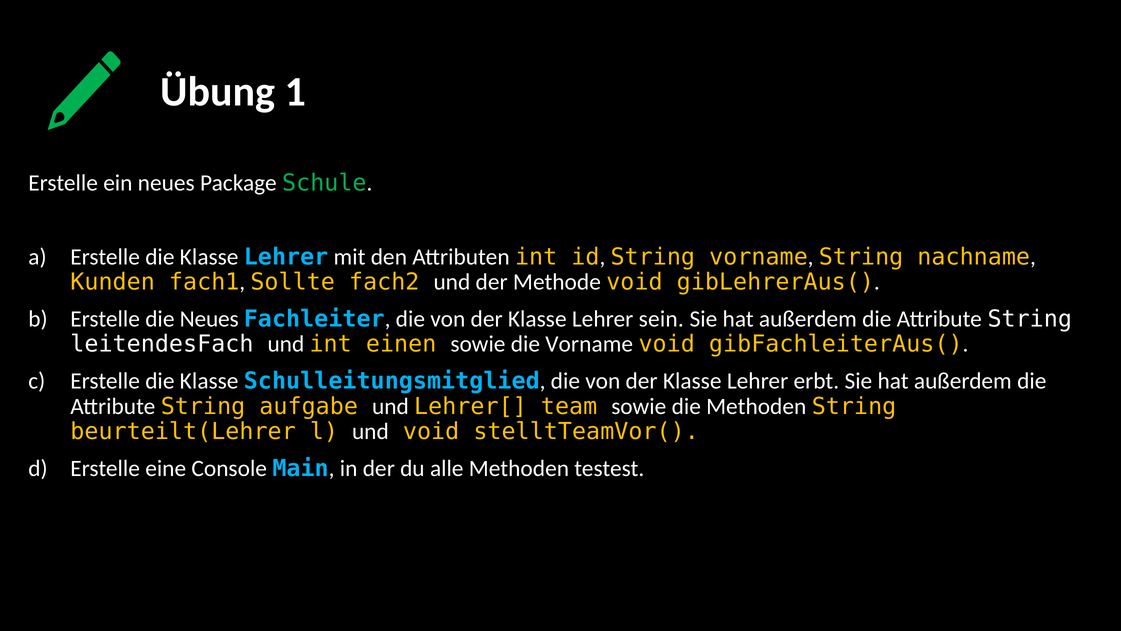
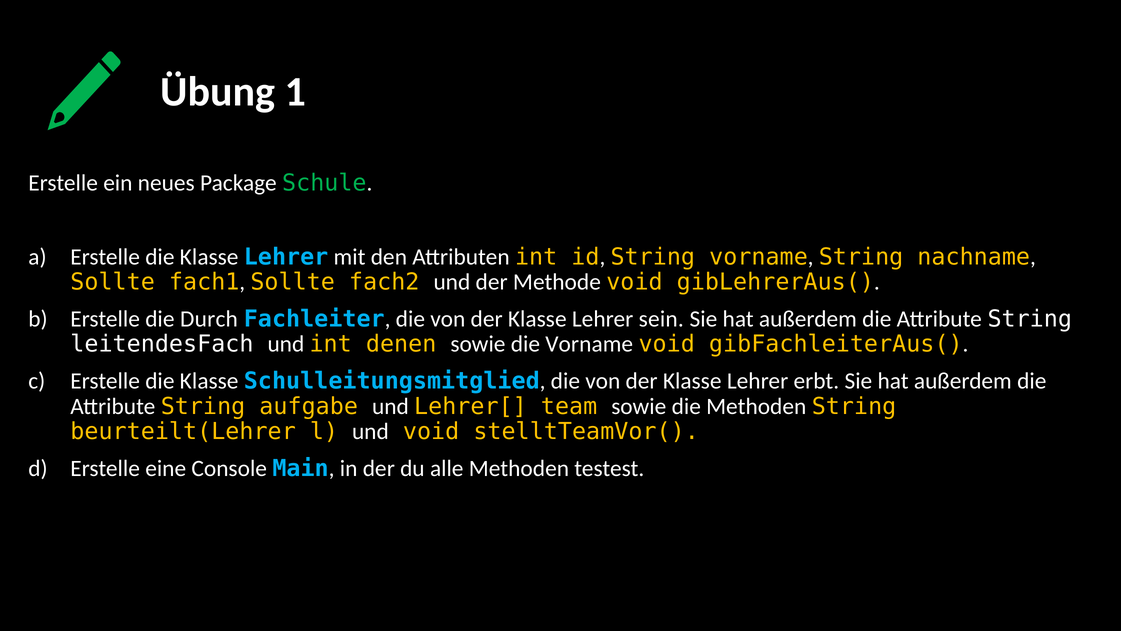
Kunden at (113, 282): Kunden -> Sollte
die Neues: Neues -> Durch
einen: einen -> denen
